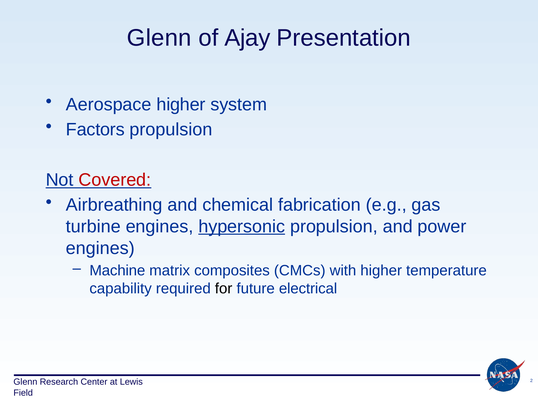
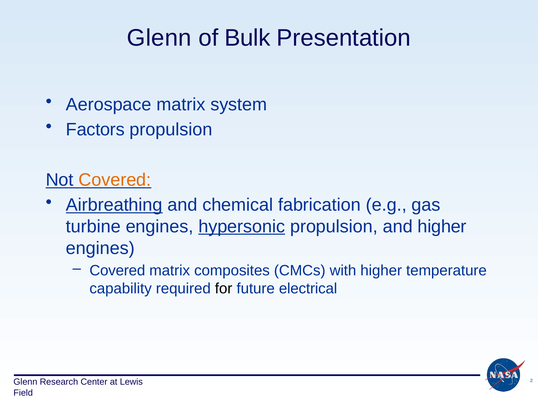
Ajay: Ajay -> Bulk
Aerospace higher: higher -> matrix
Covered at (115, 180) colour: red -> orange
Airbreathing underline: none -> present
and power: power -> higher
Machine at (117, 270): Machine -> Covered
